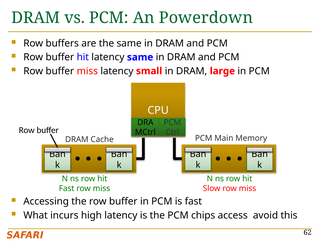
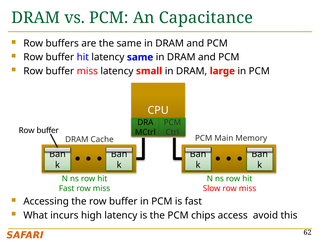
Powerdown: Powerdown -> Capacitance
